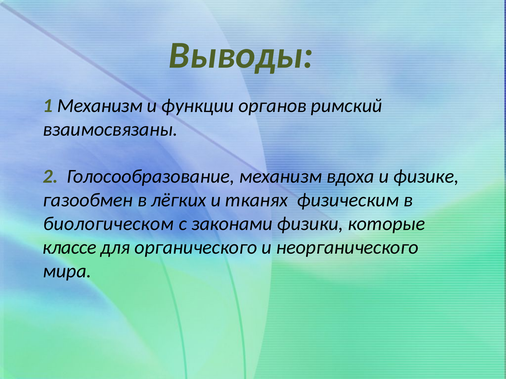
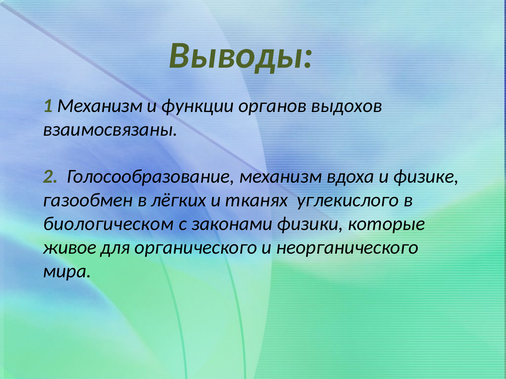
римский: римский -> выдохов
физическим: физическим -> углекислого
классе: классе -> живое
